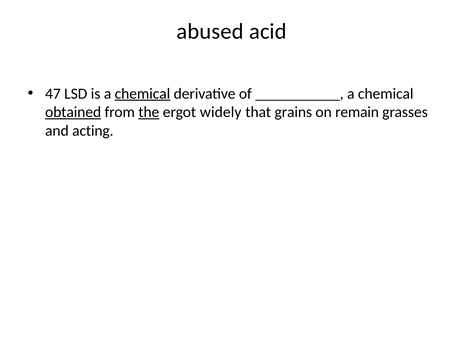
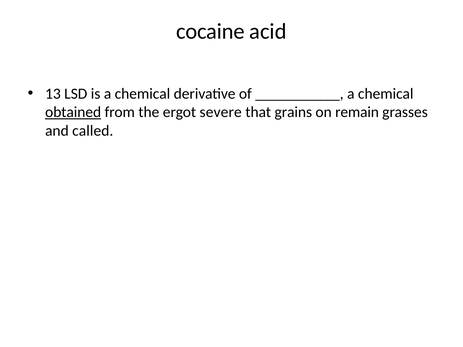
abused: abused -> cocaine
47: 47 -> 13
chemical at (142, 94) underline: present -> none
the underline: present -> none
widely: widely -> severe
acting: acting -> called
